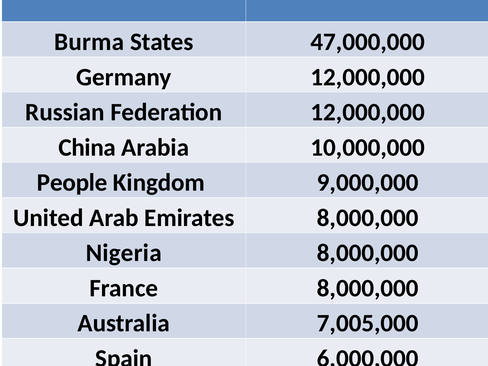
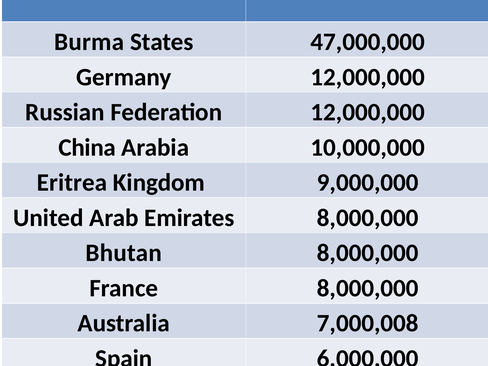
People: People -> Eritrea
Nigeria: Nigeria -> Bhutan
7,005,000: 7,005,000 -> 7,000,008
